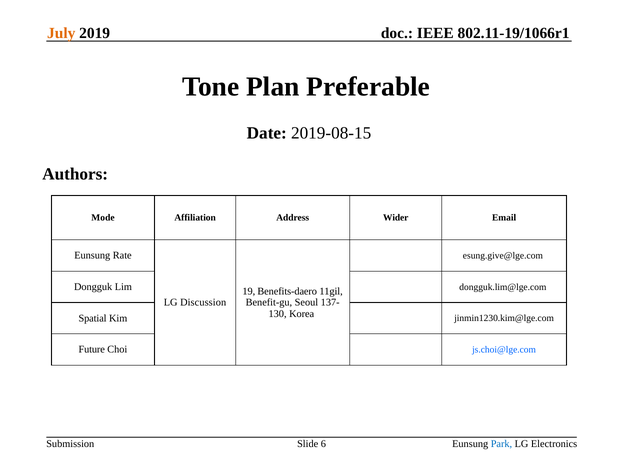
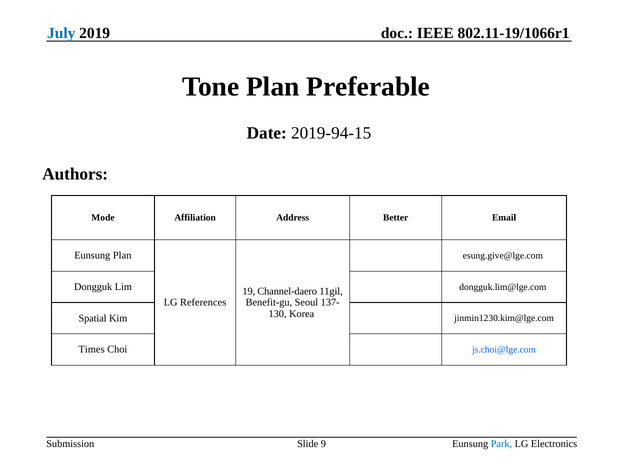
July colour: orange -> blue
2019-08-15: 2019-08-15 -> 2019-94-15
Wider: Wider -> Better
Eunsung Rate: Rate -> Plan
Benefits-daero: Benefits-daero -> Channel-daero
Discussion: Discussion -> References
Future: Future -> Times
6: 6 -> 9
